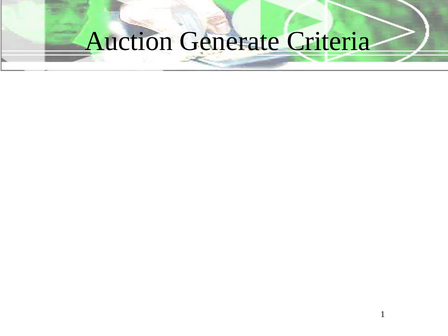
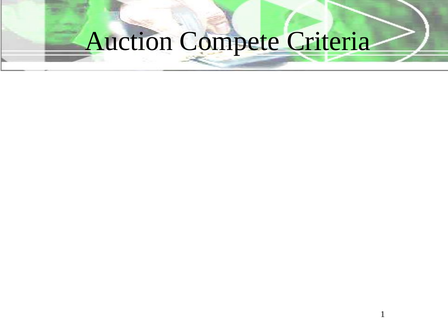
Generate: Generate -> Compete
